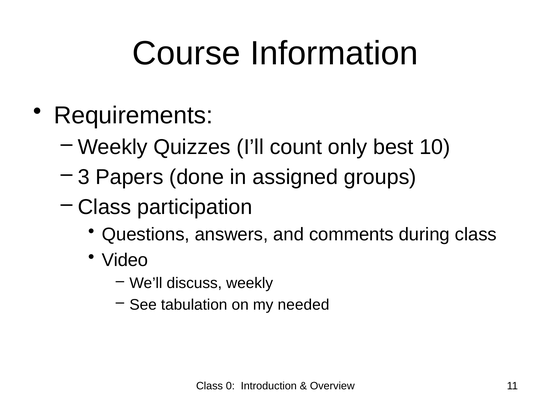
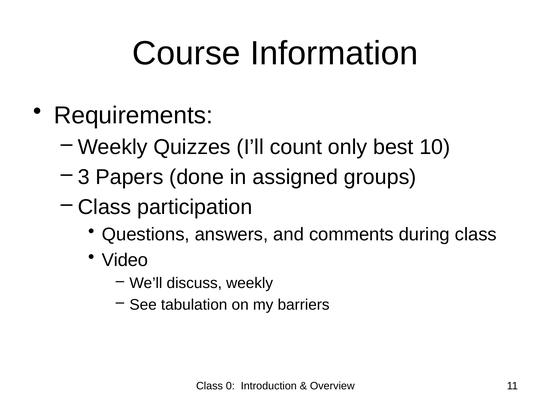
needed: needed -> barriers
